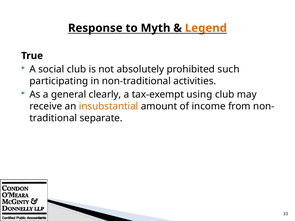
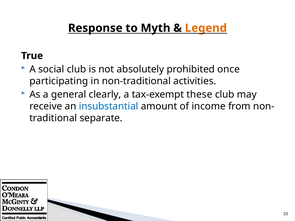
such: such -> once
using: using -> these
insubstantial colour: orange -> blue
